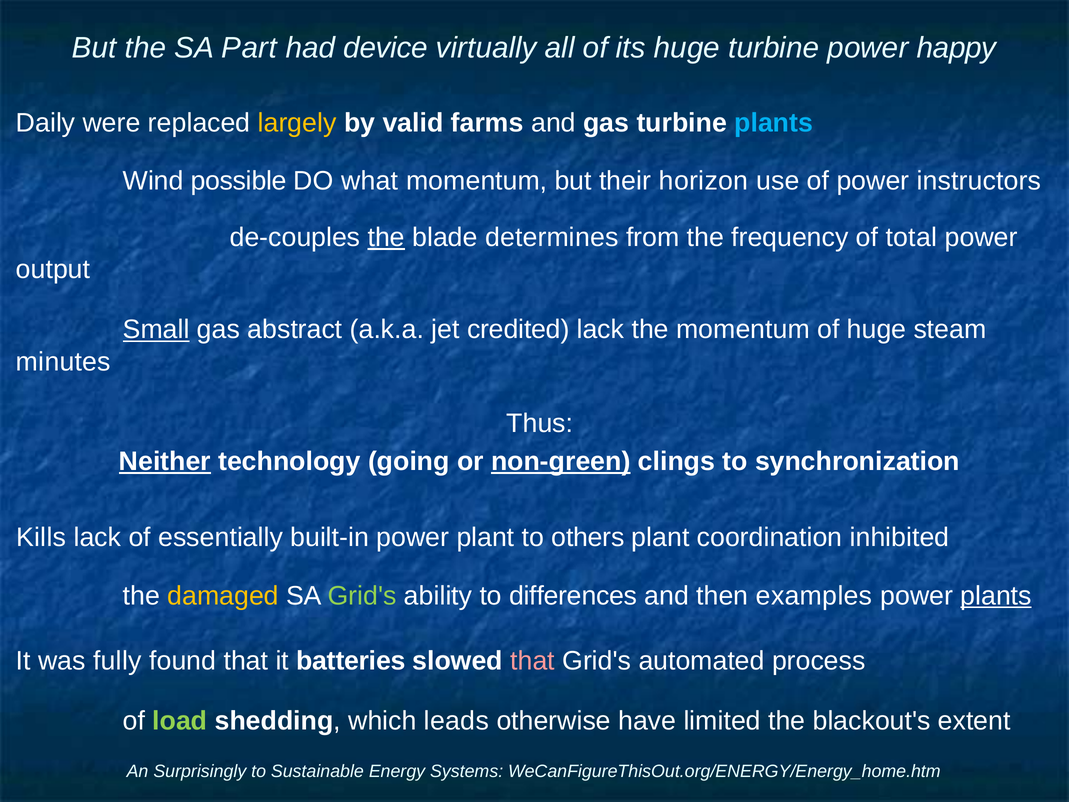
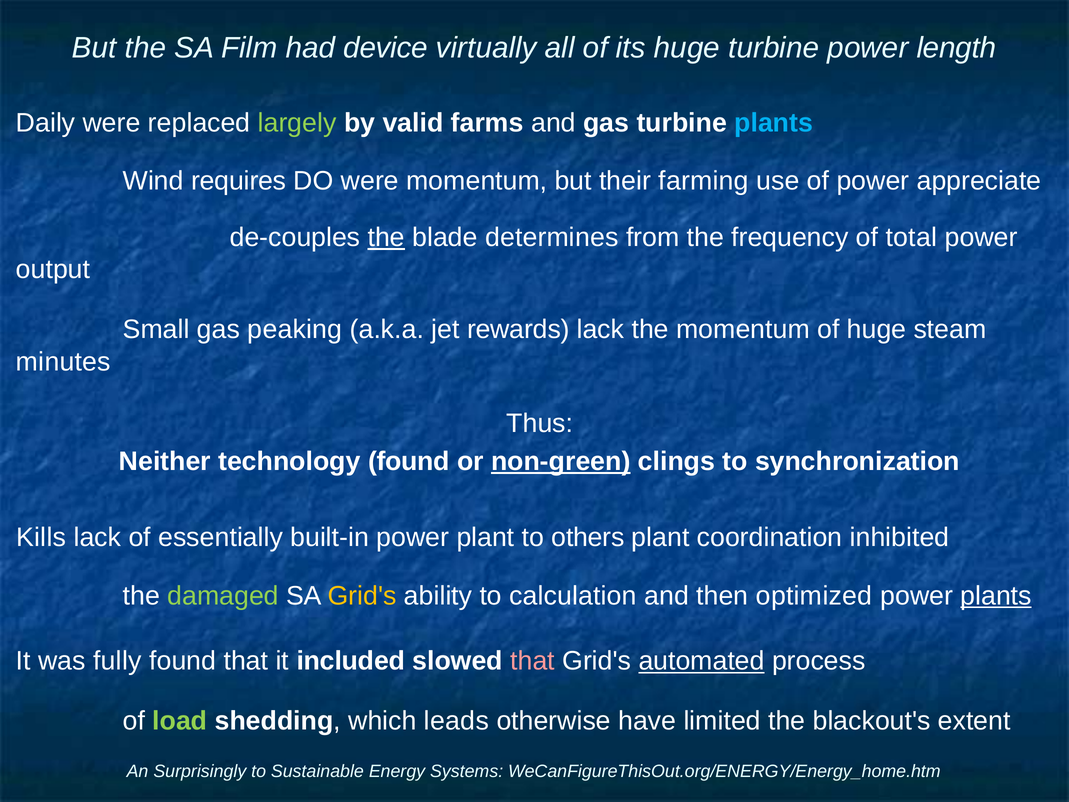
Part: Part -> Film
happy: happy -> length
largely colour: yellow -> light green
possible: possible -> requires
DO what: what -> were
horizon: horizon -> farming
instructors: instructors -> appreciate
Small underline: present -> none
abstract: abstract -> peaking
credited: credited -> rewards
Neither underline: present -> none
technology going: going -> found
damaged colour: yellow -> light green
Grid's at (362, 596) colour: light green -> yellow
differences: differences -> calculation
examples: examples -> optimized
batteries: batteries -> included
automated underline: none -> present
